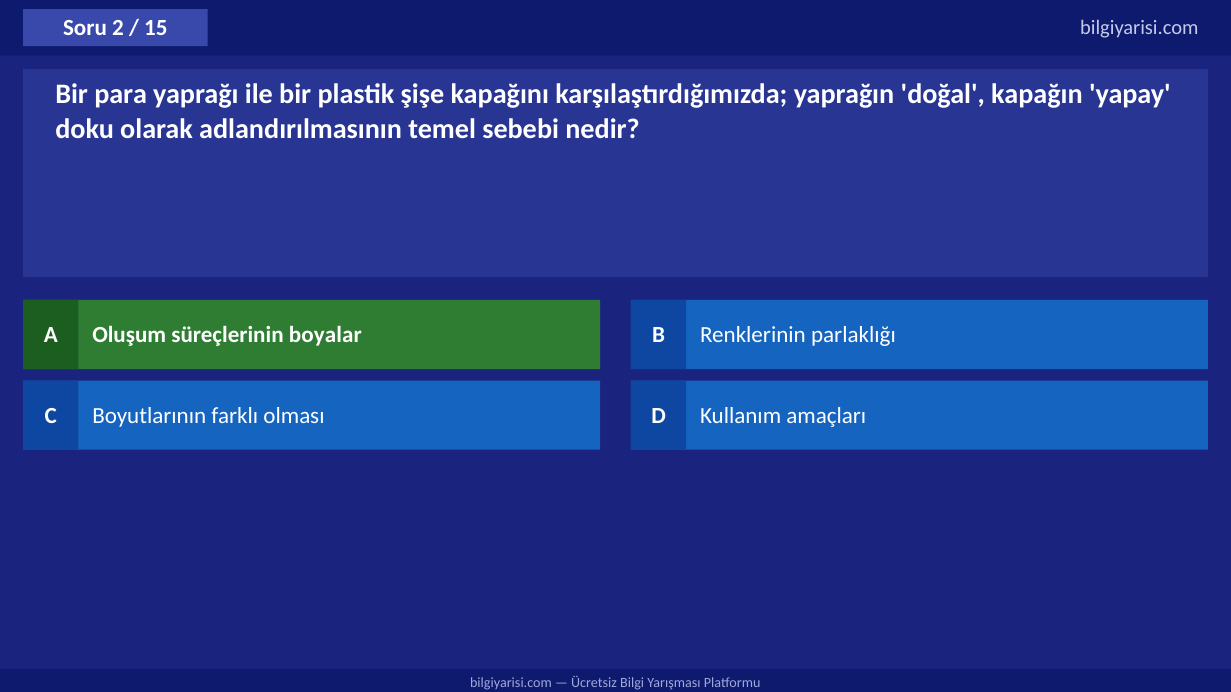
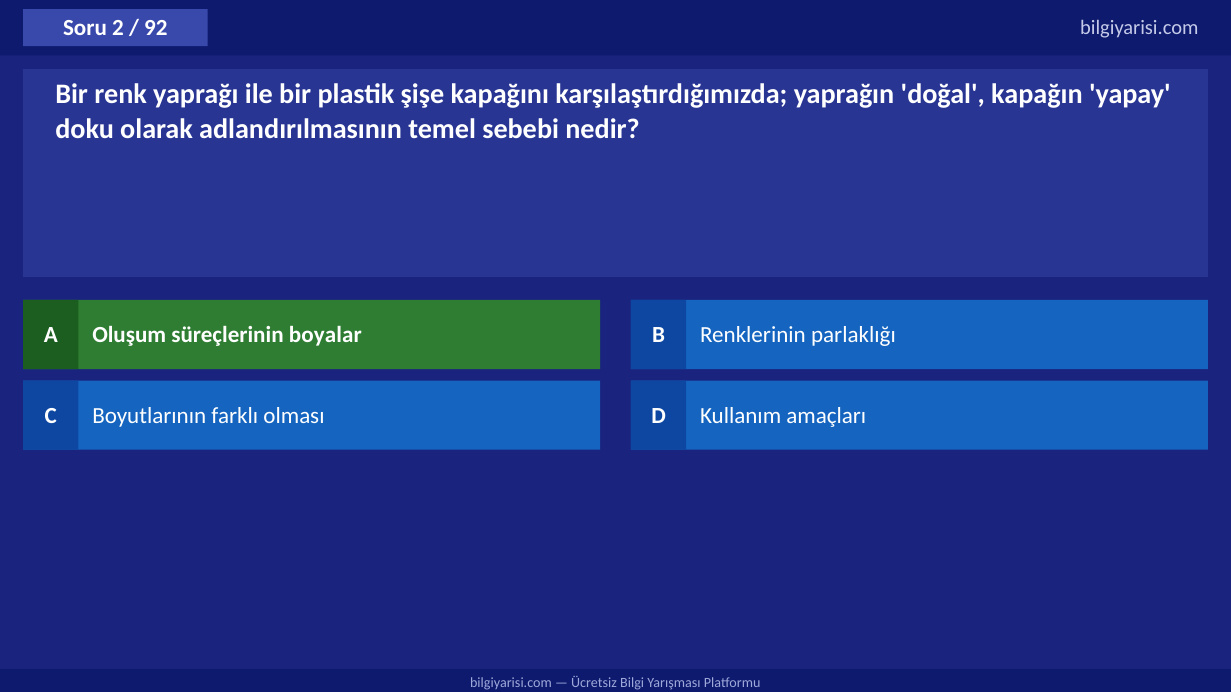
15: 15 -> 92
para: para -> renk
